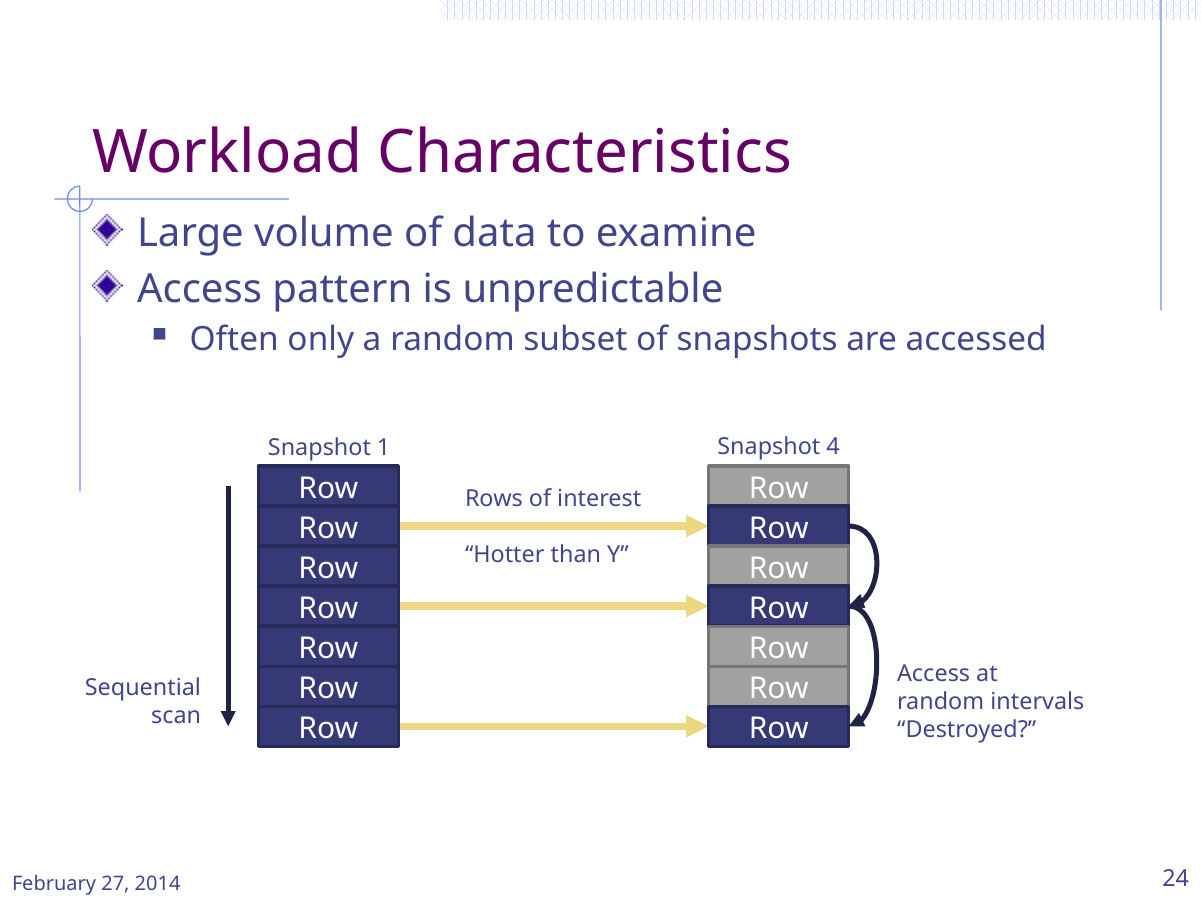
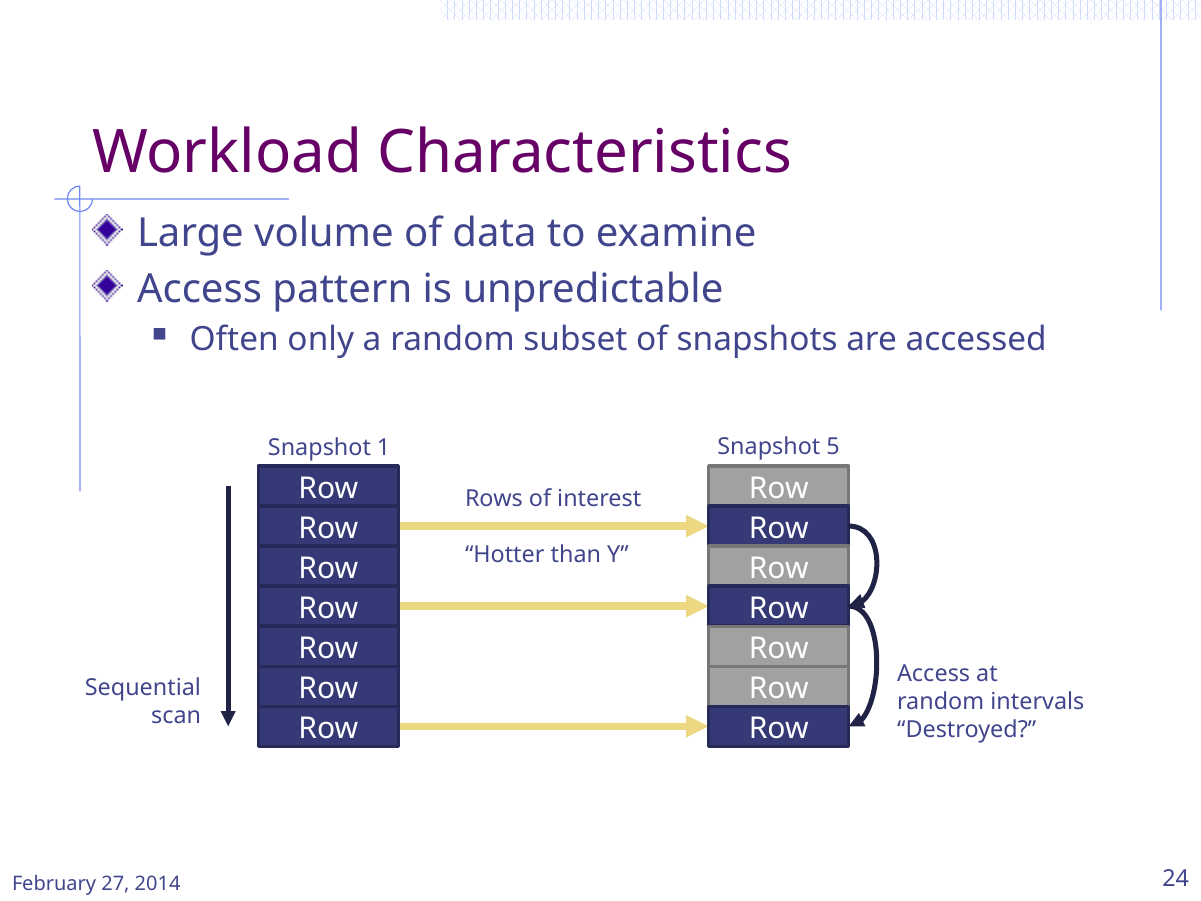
4: 4 -> 5
